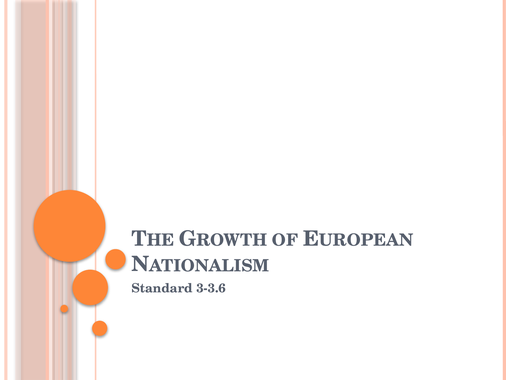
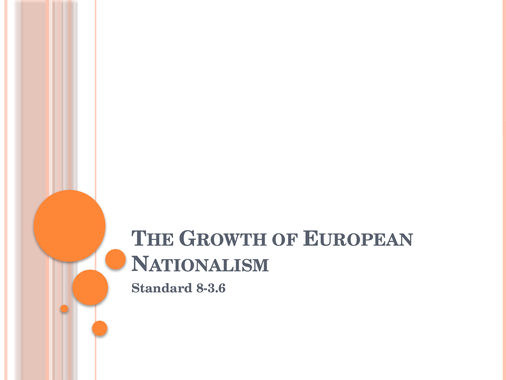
3-3.6: 3-3.6 -> 8-3.6
